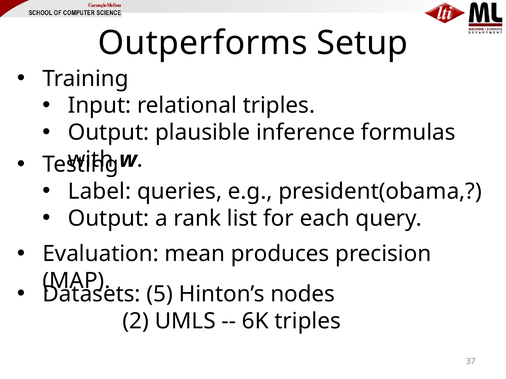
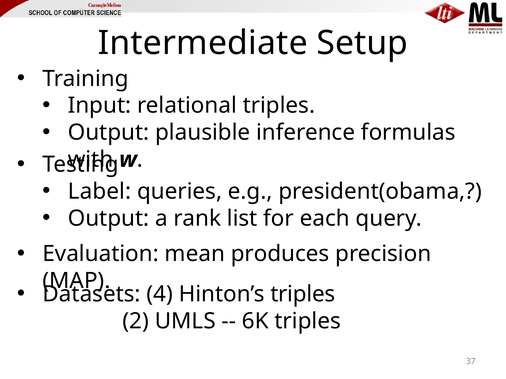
Outperforms: Outperforms -> Intermediate
5: 5 -> 4
Hinton’s nodes: nodes -> triples
